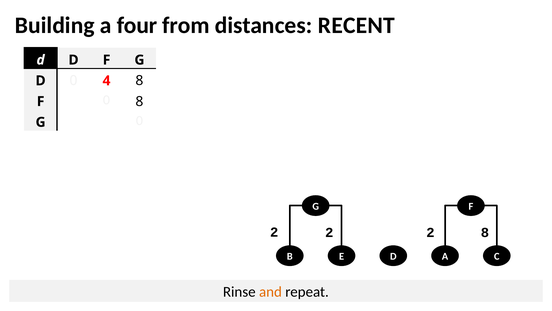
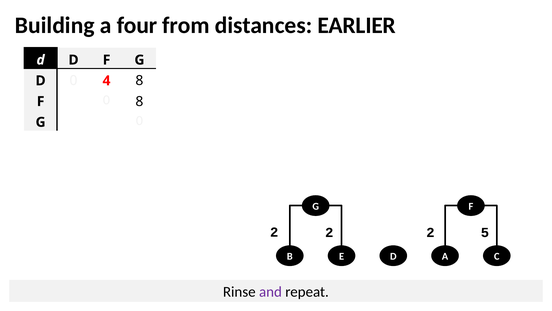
RECENT: RECENT -> EARLIER
2 8: 8 -> 5
and colour: orange -> purple
